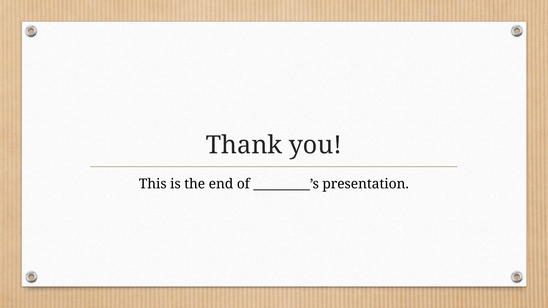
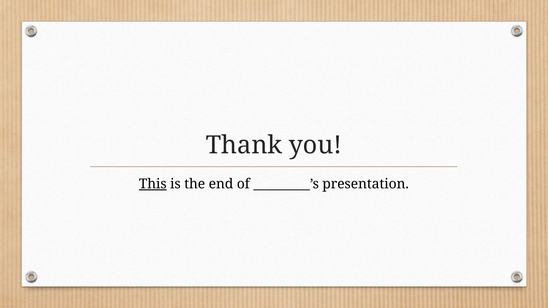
This underline: none -> present
